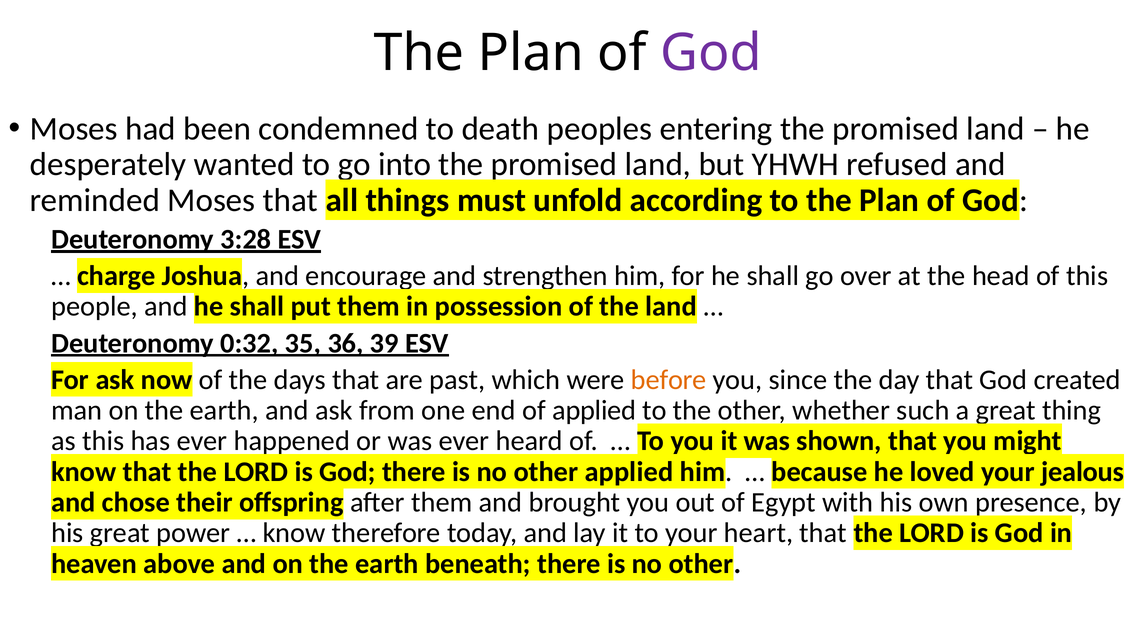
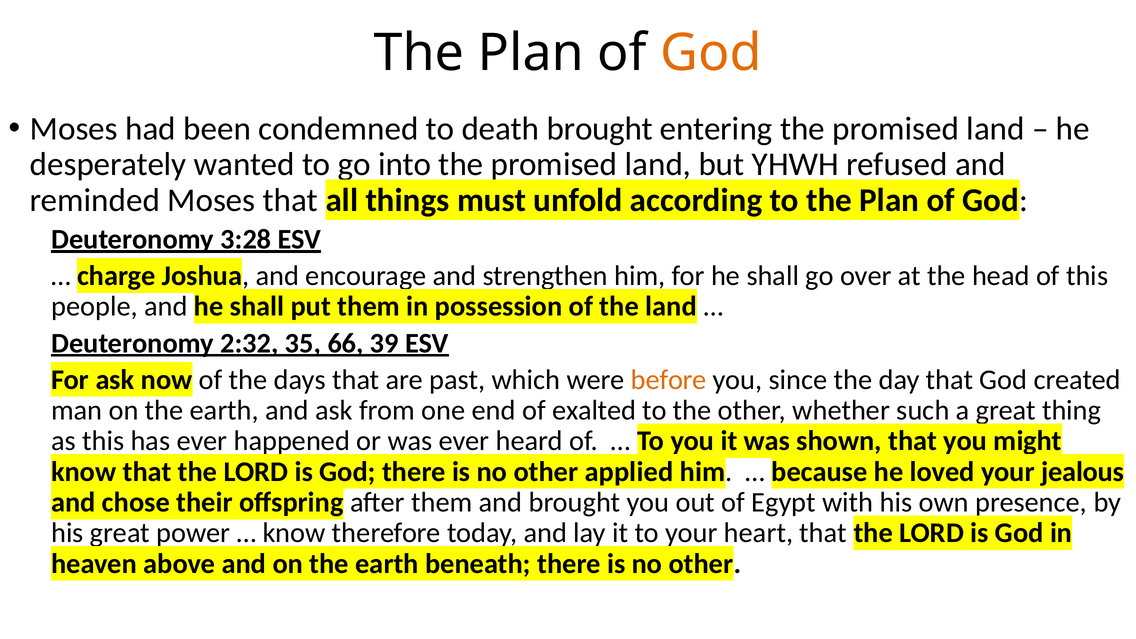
God at (711, 53) colour: purple -> orange
death peoples: peoples -> brought
0:32: 0:32 -> 2:32
36: 36 -> 66
of applied: applied -> exalted
